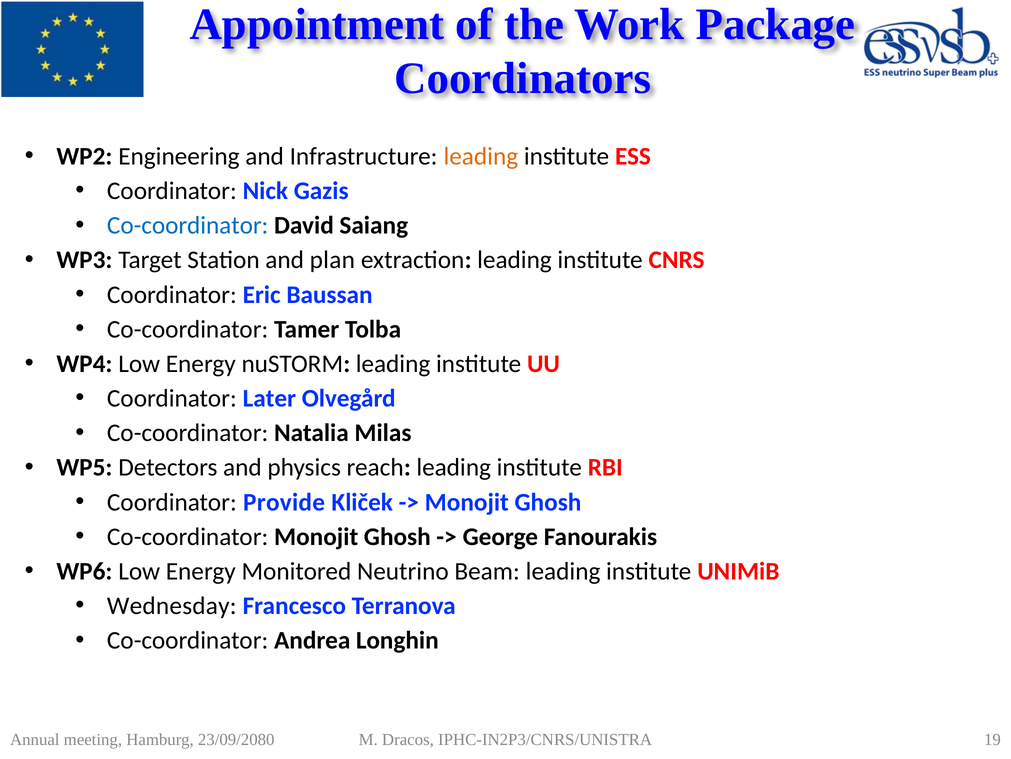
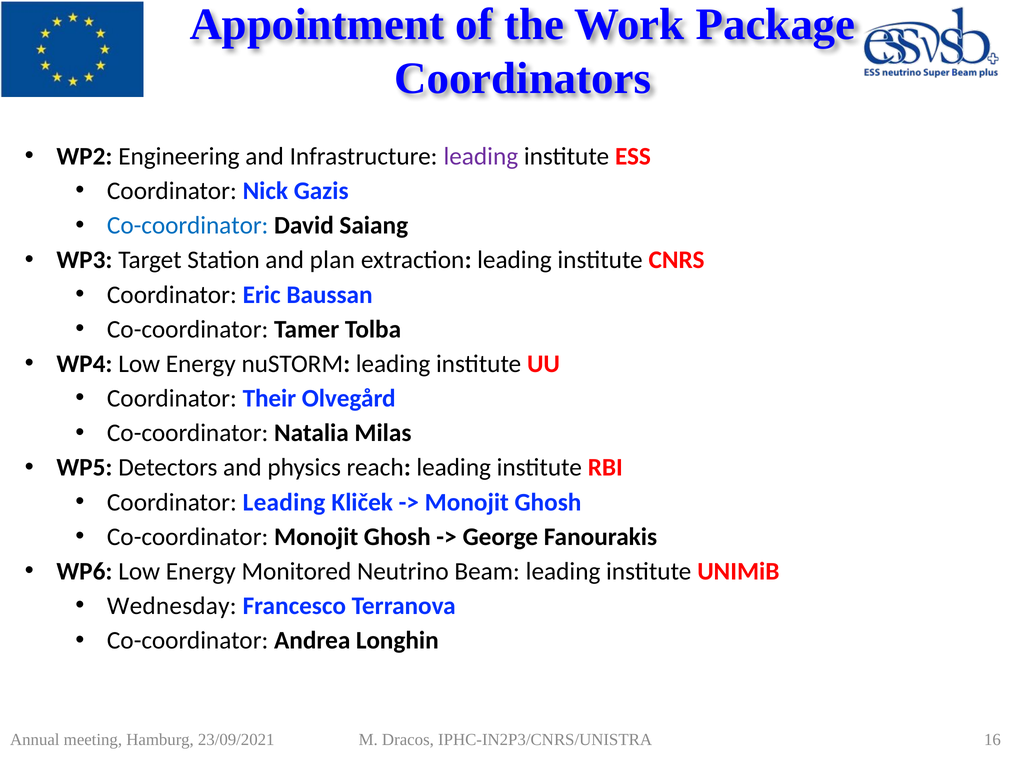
leading at (481, 156) colour: orange -> purple
Later: Later -> Their
Coordinator Provide: Provide -> Leading
23/09/2080: 23/09/2080 -> 23/09/2021
19: 19 -> 16
